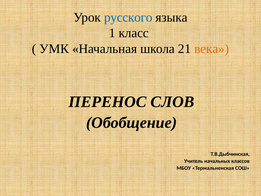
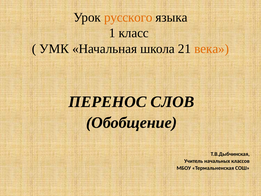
русского colour: blue -> orange
